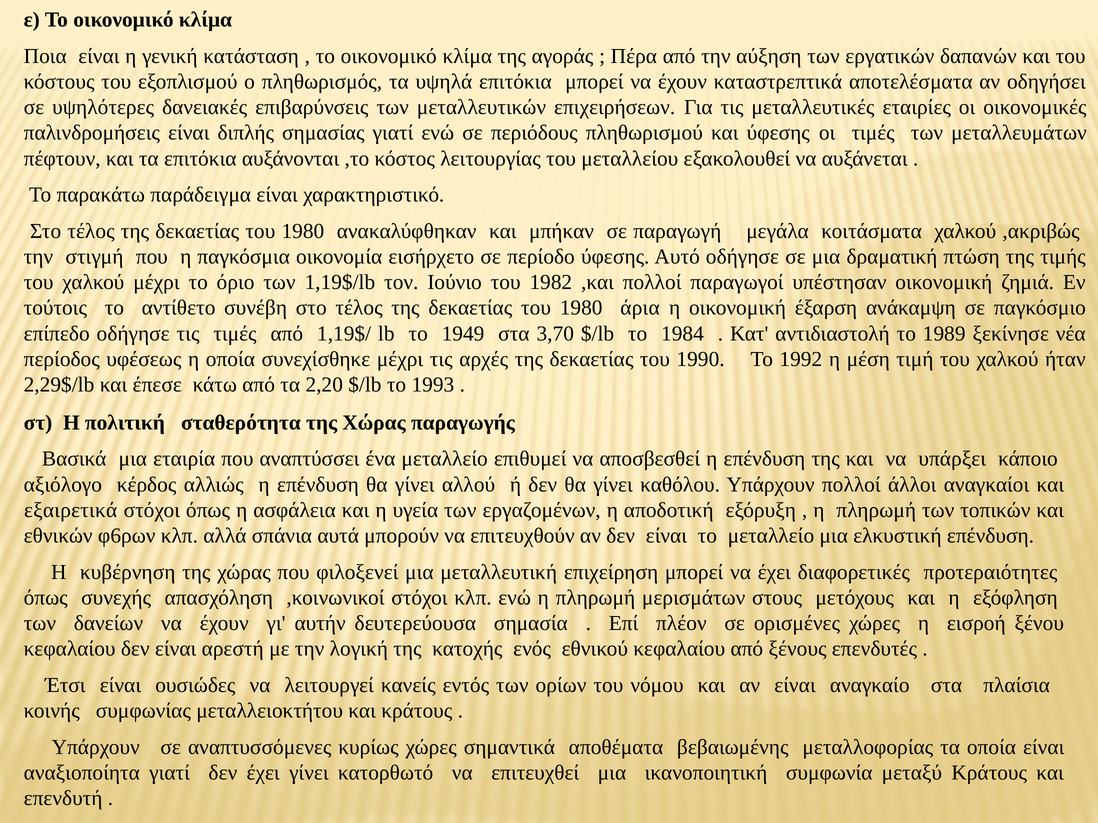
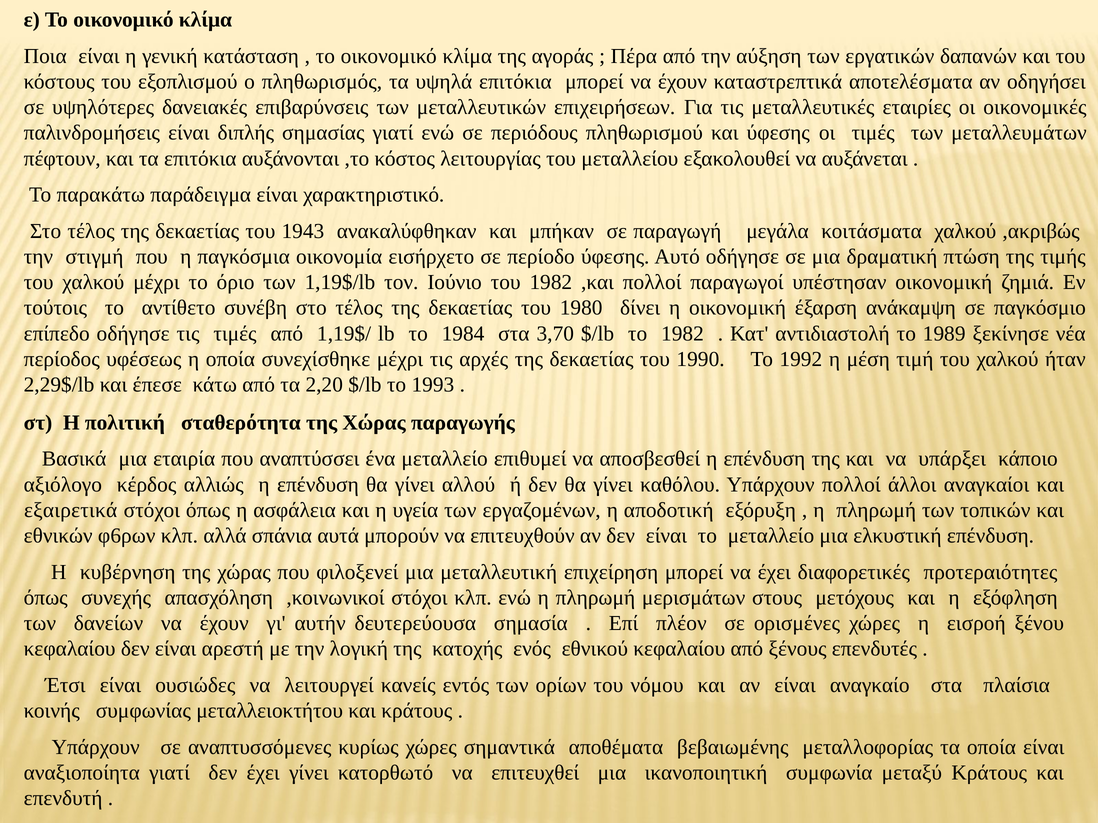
1980 at (303, 231): 1980 -> 1943
άρια: άρια -> δίνει
1949: 1949 -> 1984
το 1984: 1984 -> 1982
